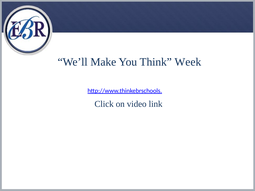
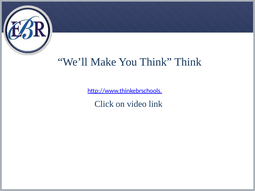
Think Week: Week -> Think
